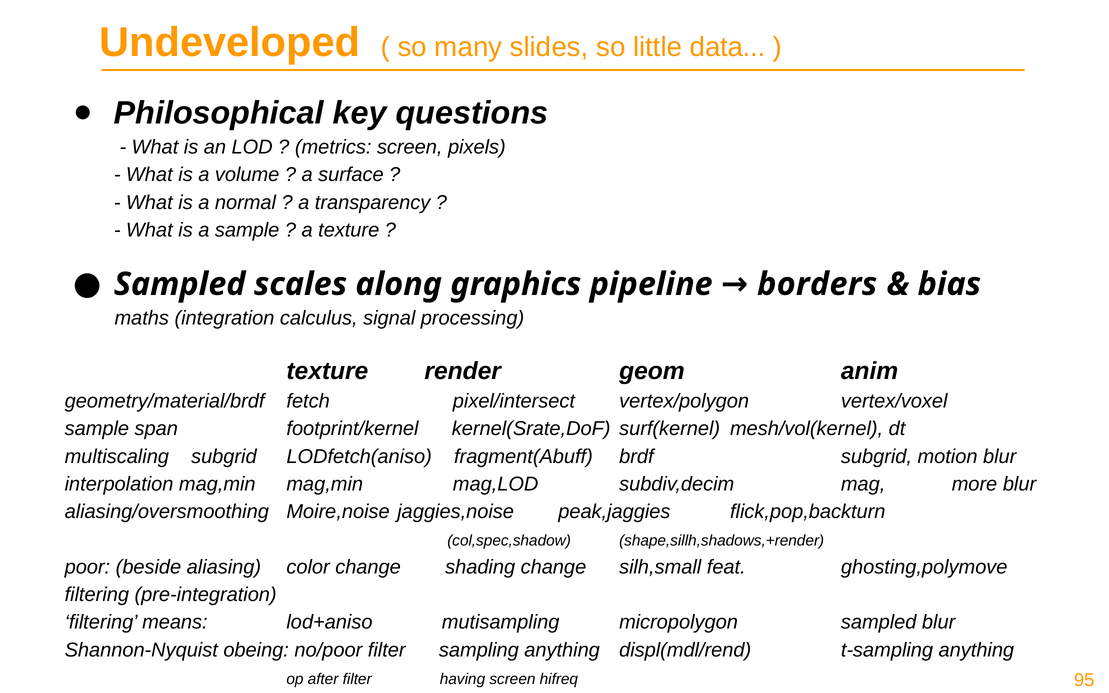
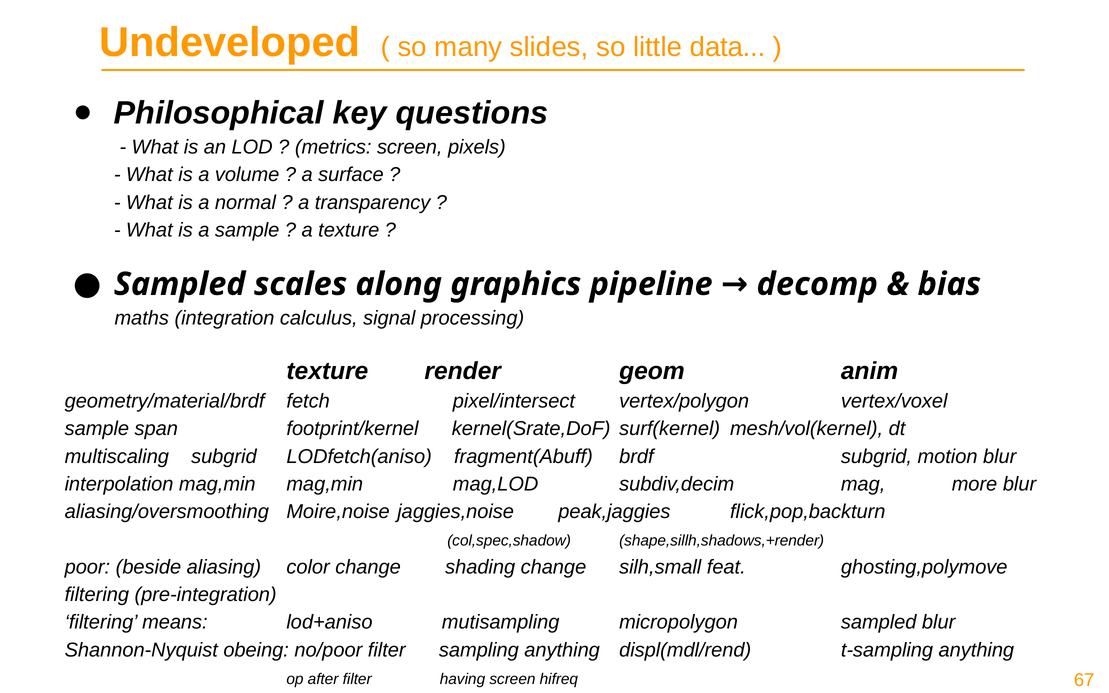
borders: borders -> decomp
95: 95 -> 67
